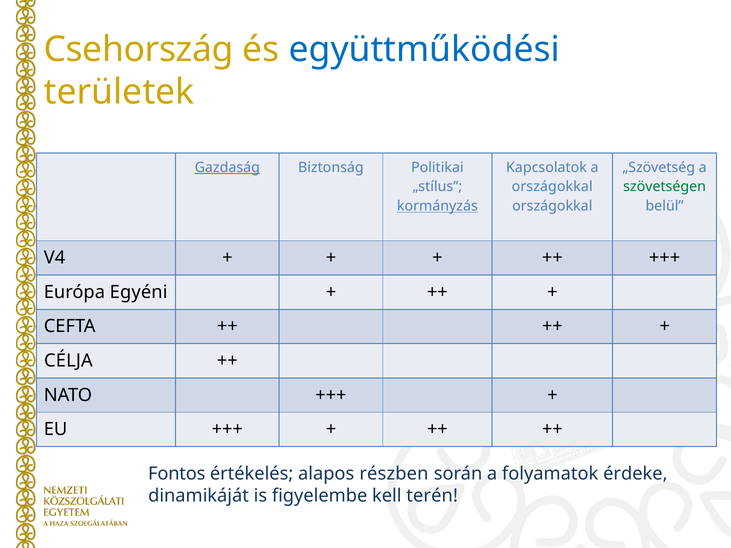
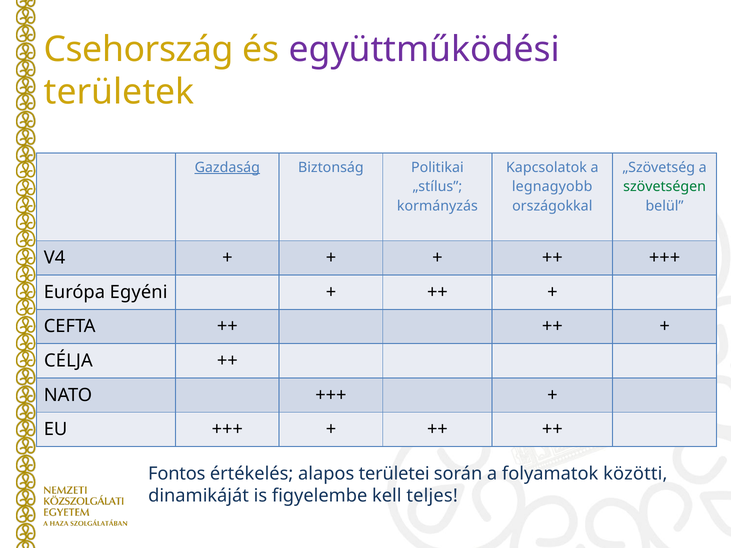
együttműködési colour: blue -> purple
országokkal at (552, 187): országokkal -> legnagyobb
kormányzás underline: present -> none
részben: részben -> területei
érdeke: érdeke -> közötti
terén: terén -> teljes
